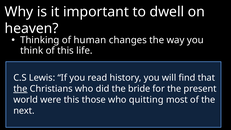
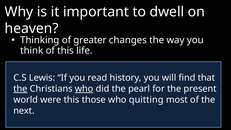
human: human -> greater
who at (84, 89) underline: none -> present
bride: bride -> pearl
